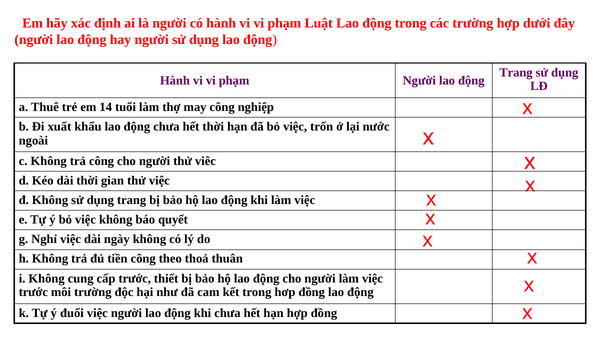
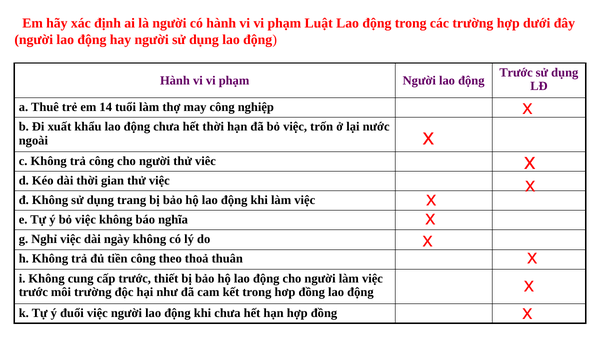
Trang at (516, 72): Trang -> Trước
quyết: quyết -> nghĩa
